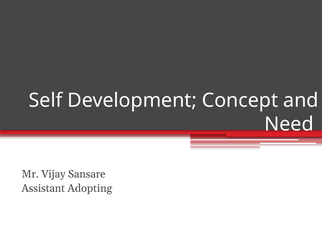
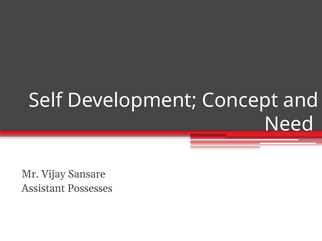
Adopting: Adopting -> Possesses
